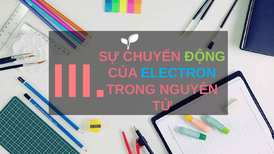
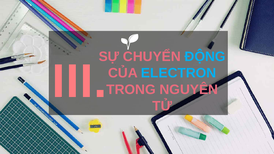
ĐỘNG colour: light green -> light blue
